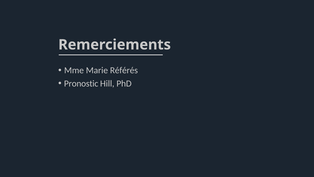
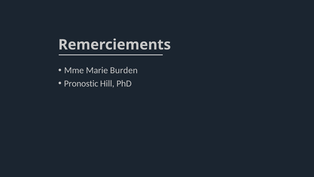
Référés: Référés -> Burden
